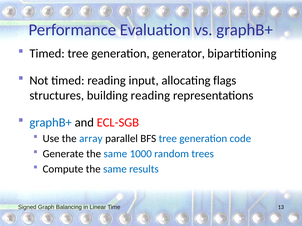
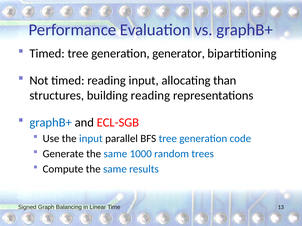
flags: flags -> than
the array: array -> input
